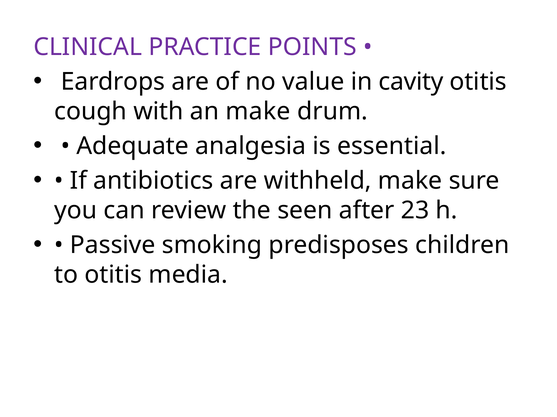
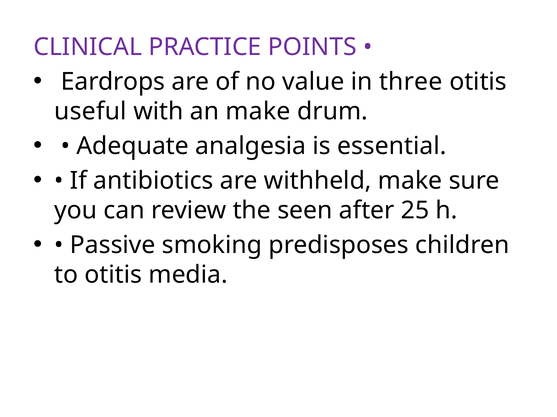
cavity: cavity -> three
cough: cough -> useful
23: 23 -> 25
